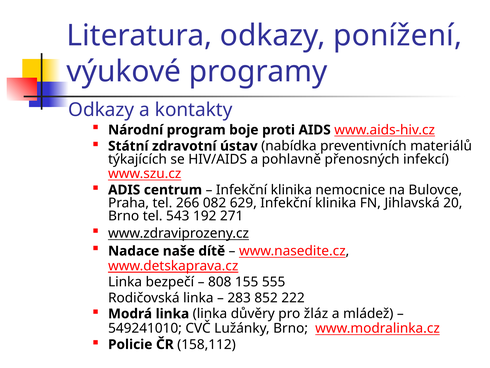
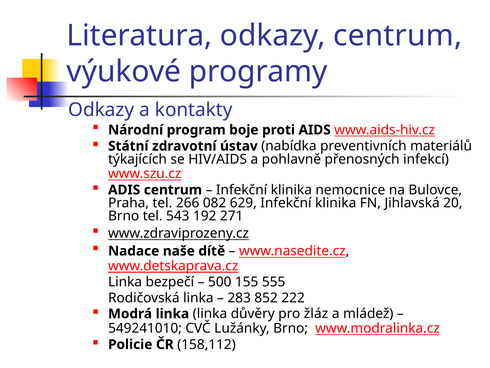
odkazy ponížení: ponížení -> centrum
808: 808 -> 500
